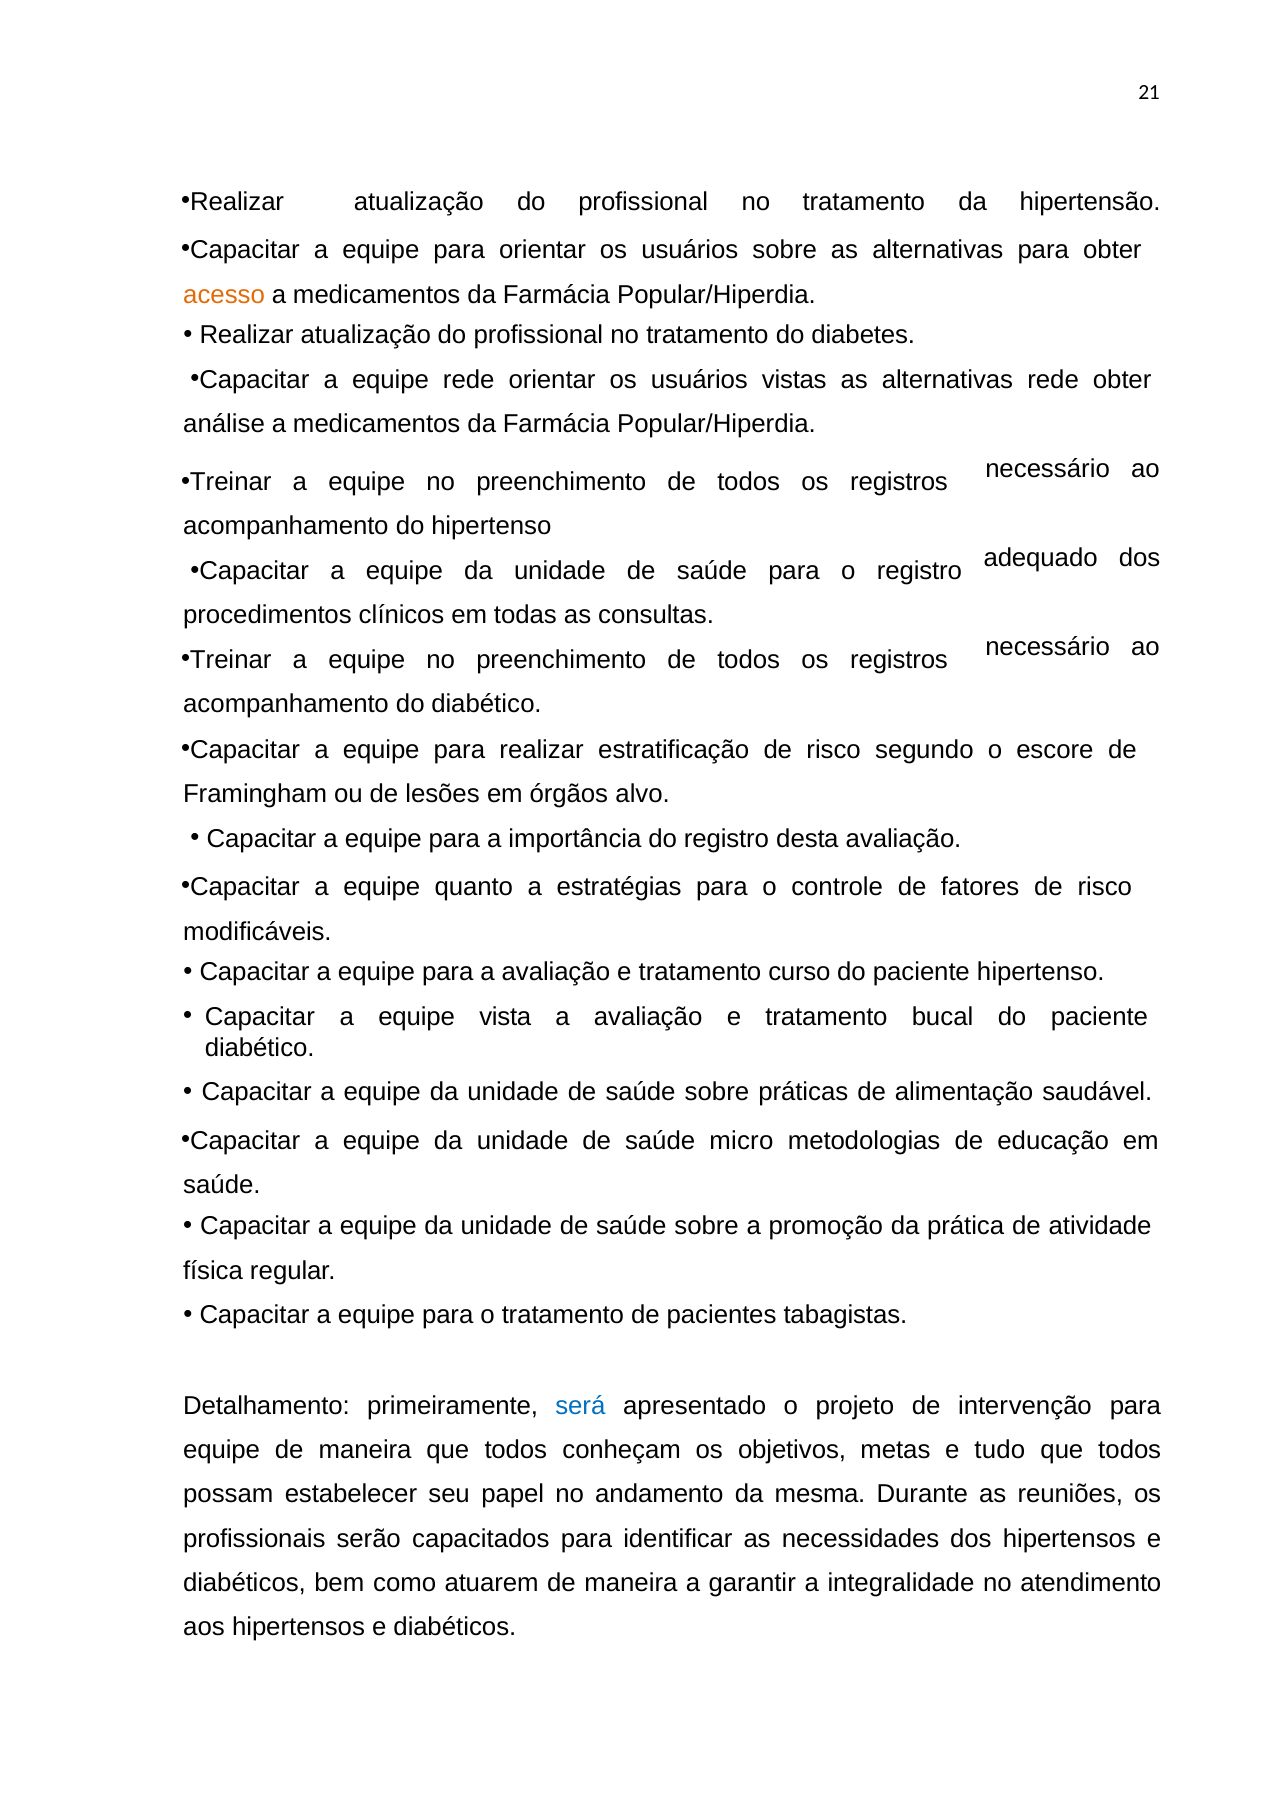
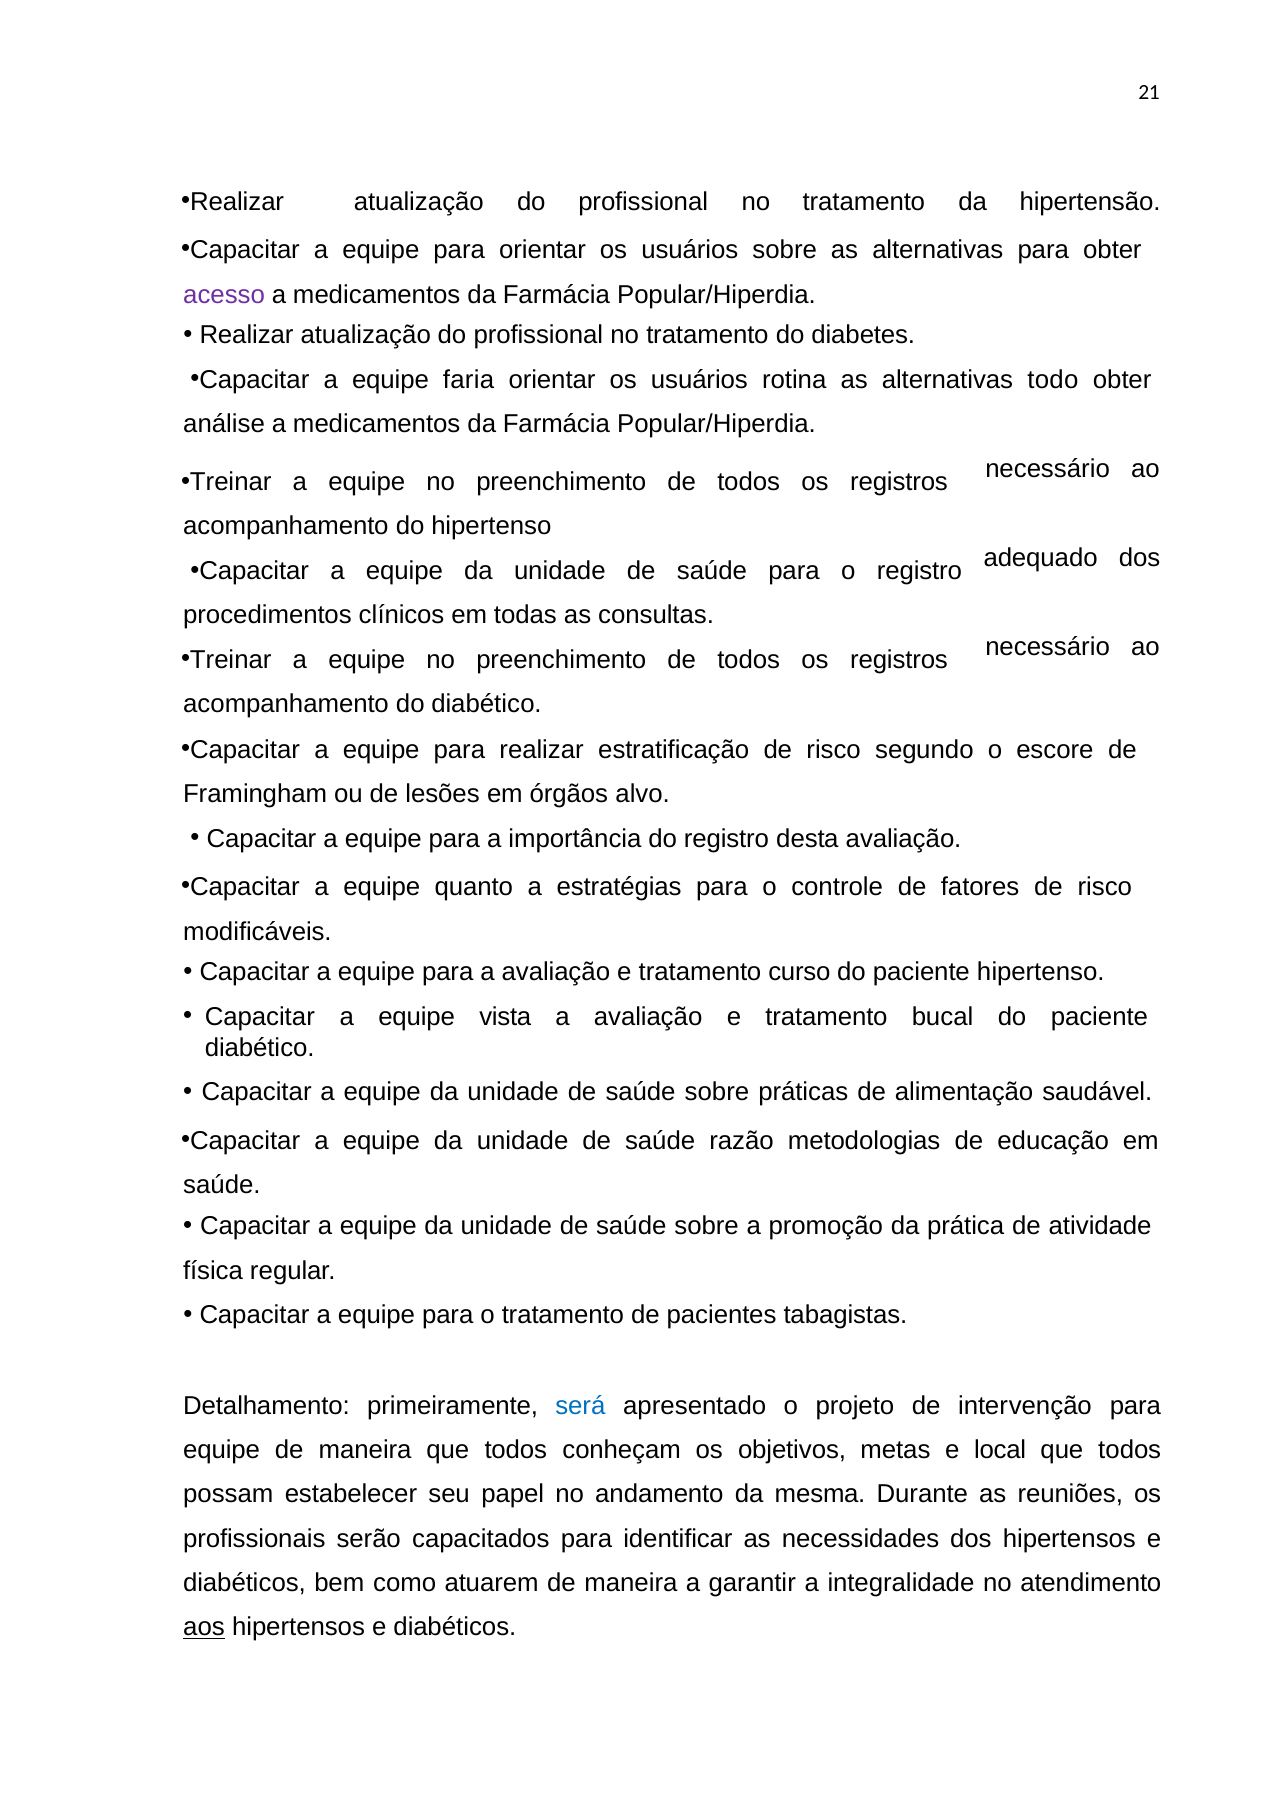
acesso colour: orange -> purple
equipe rede: rede -> faria
vistas: vistas -> rotina
alternativas rede: rede -> todo
micro: micro -> razão
tudo: tudo -> local
aos underline: none -> present
